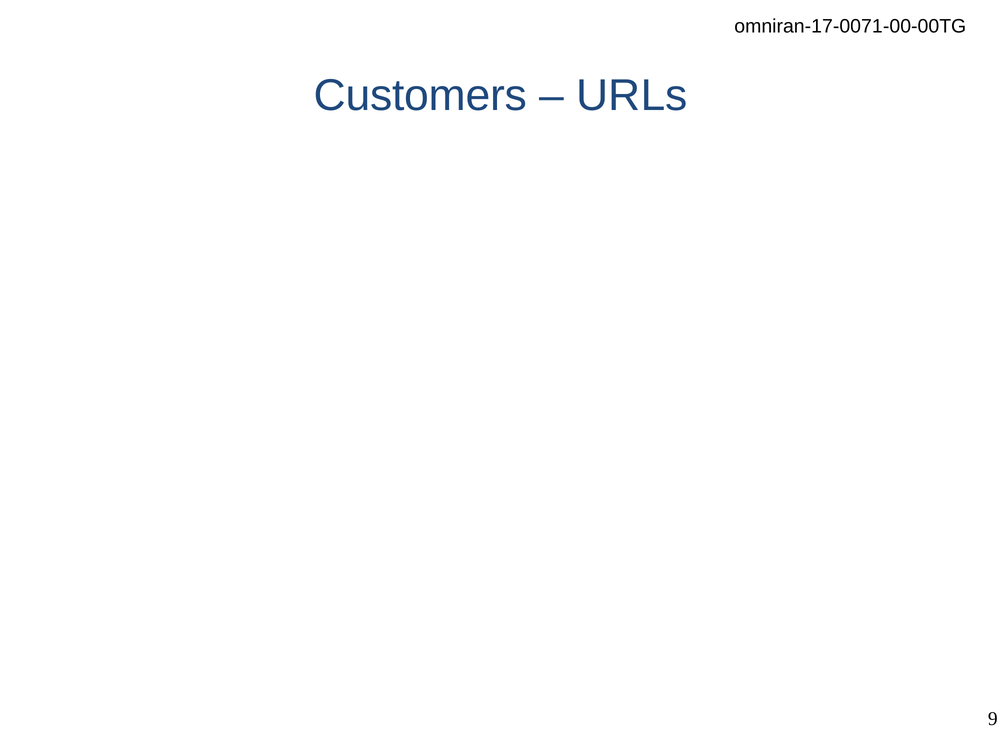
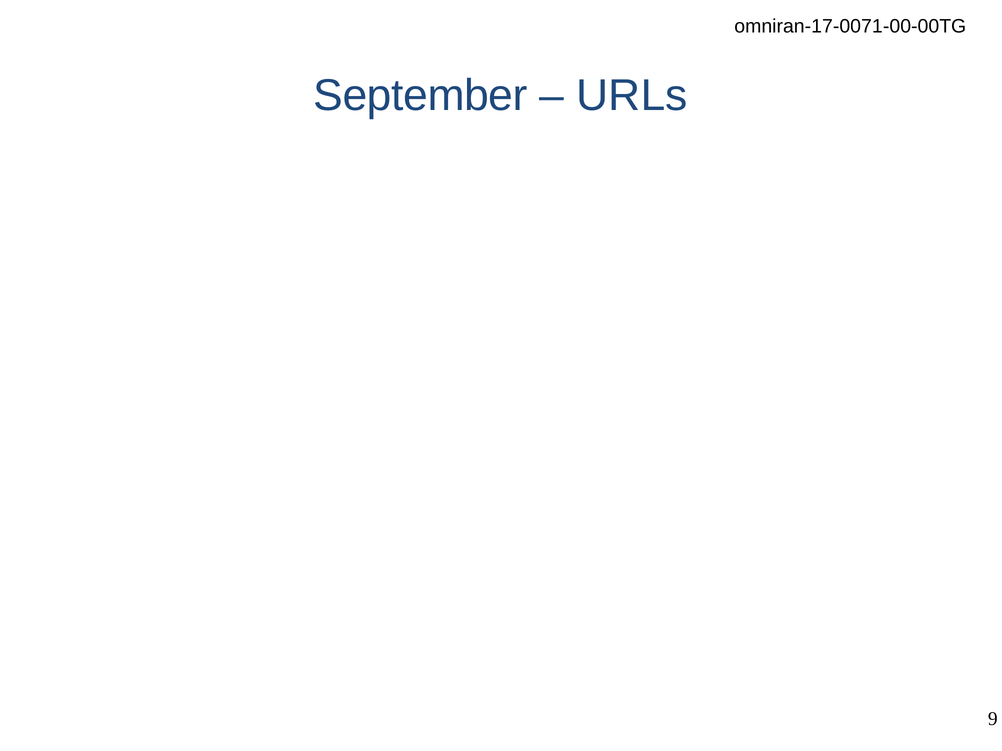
Customers: Customers -> September
